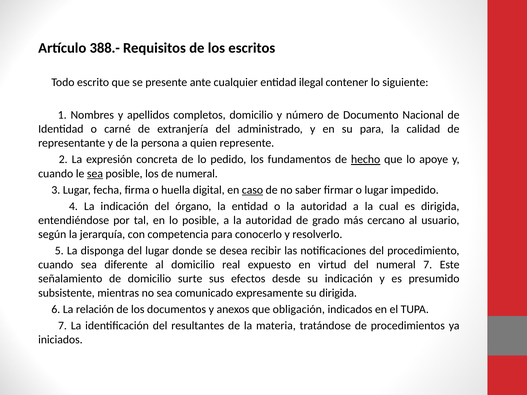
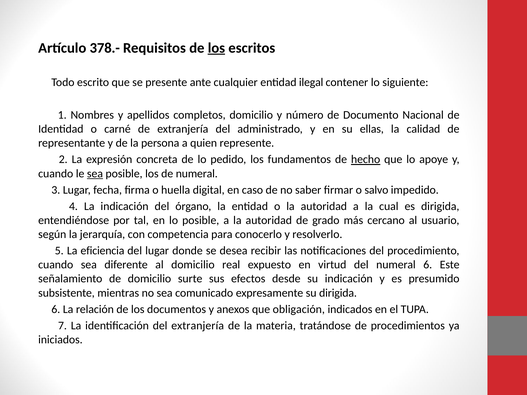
388.-: 388.- -> 378.-
los at (216, 48) underline: none -> present
su para: para -> ellas
caso underline: present -> none
o lugar: lugar -> salvo
disponga: disponga -> eficiencia
numeral 7: 7 -> 6
del resultantes: resultantes -> extranjería
